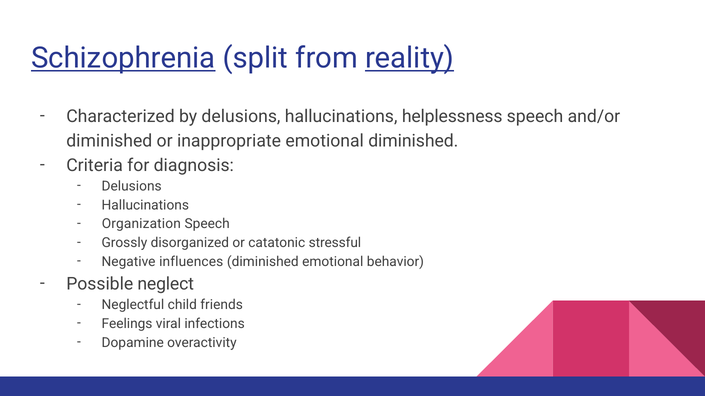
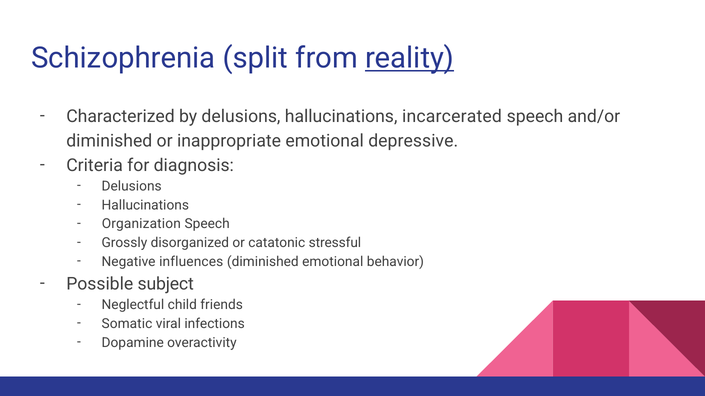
Schizophrenia underline: present -> none
helplessness: helplessness -> incarcerated
emotional diminished: diminished -> depressive
neglect: neglect -> subject
Feelings: Feelings -> Somatic
